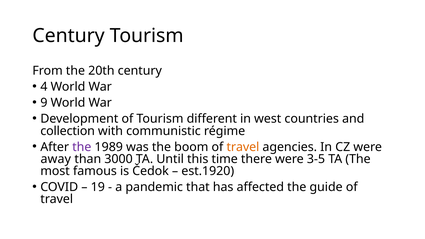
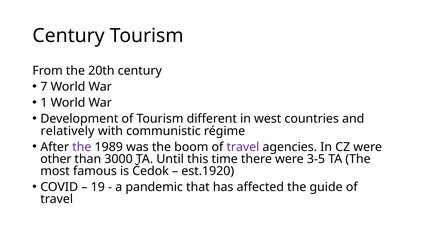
4: 4 -> 7
9: 9 -> 1
collection: collection -> relatively
travel at (243, 147) colour: orange -> purple
away: away -> other
